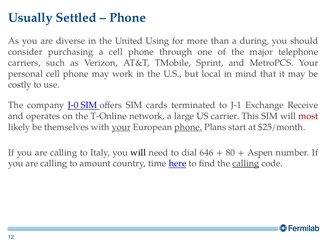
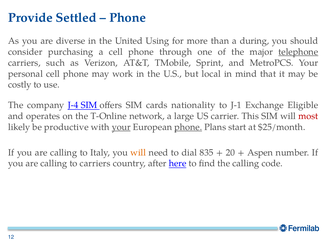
Usually: Usually -> Provide
telephone underline: none -> present
J-0: J-0 -> J-4
terminated: terminated -> nationality
Receive: Receive -> Eligible
themselves: themselves -> productive
will at (138, 152) colour: black -> orange
646: 646 -> 835
80: 80 -> 20
to amount: amount -> carriers
time: time -> after
calling at (246, 163) underline: present -> none
